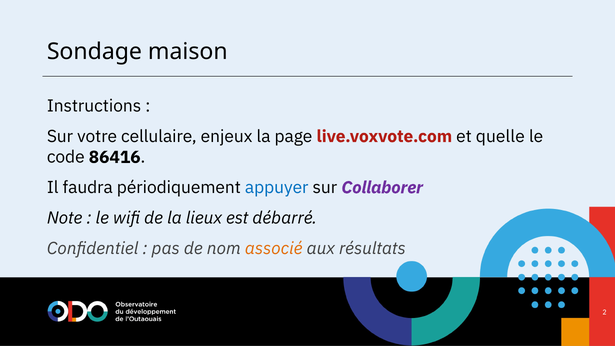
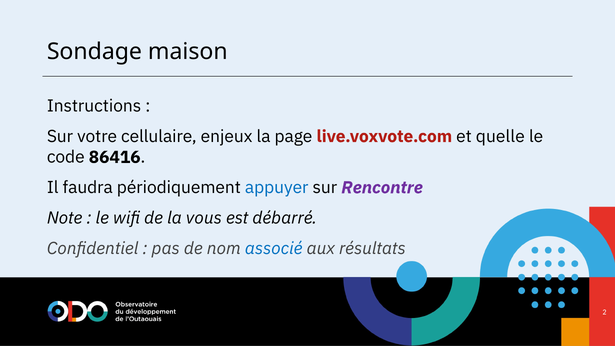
Collaborer: Collaborer -> Rencontre
lieux: lieux -> vous
associé colour: orange -> blue
